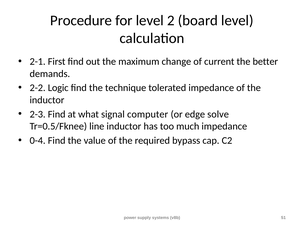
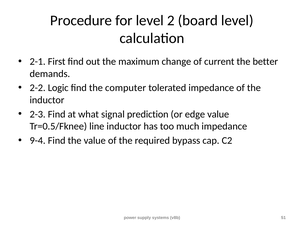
technique: technique -> computer
computer: computer -> prediction
edge solve: solve -> value
0-4: 0-4 -> 9-4
